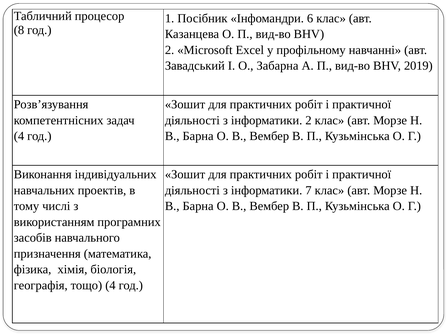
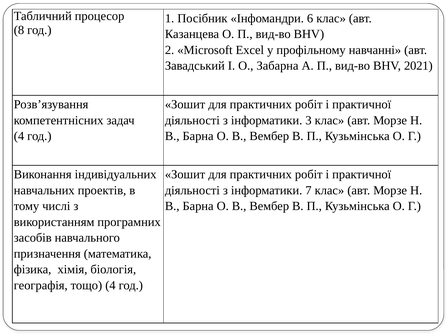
2019: 2019 -> 2021
інформатики 2: 2 -> 3
